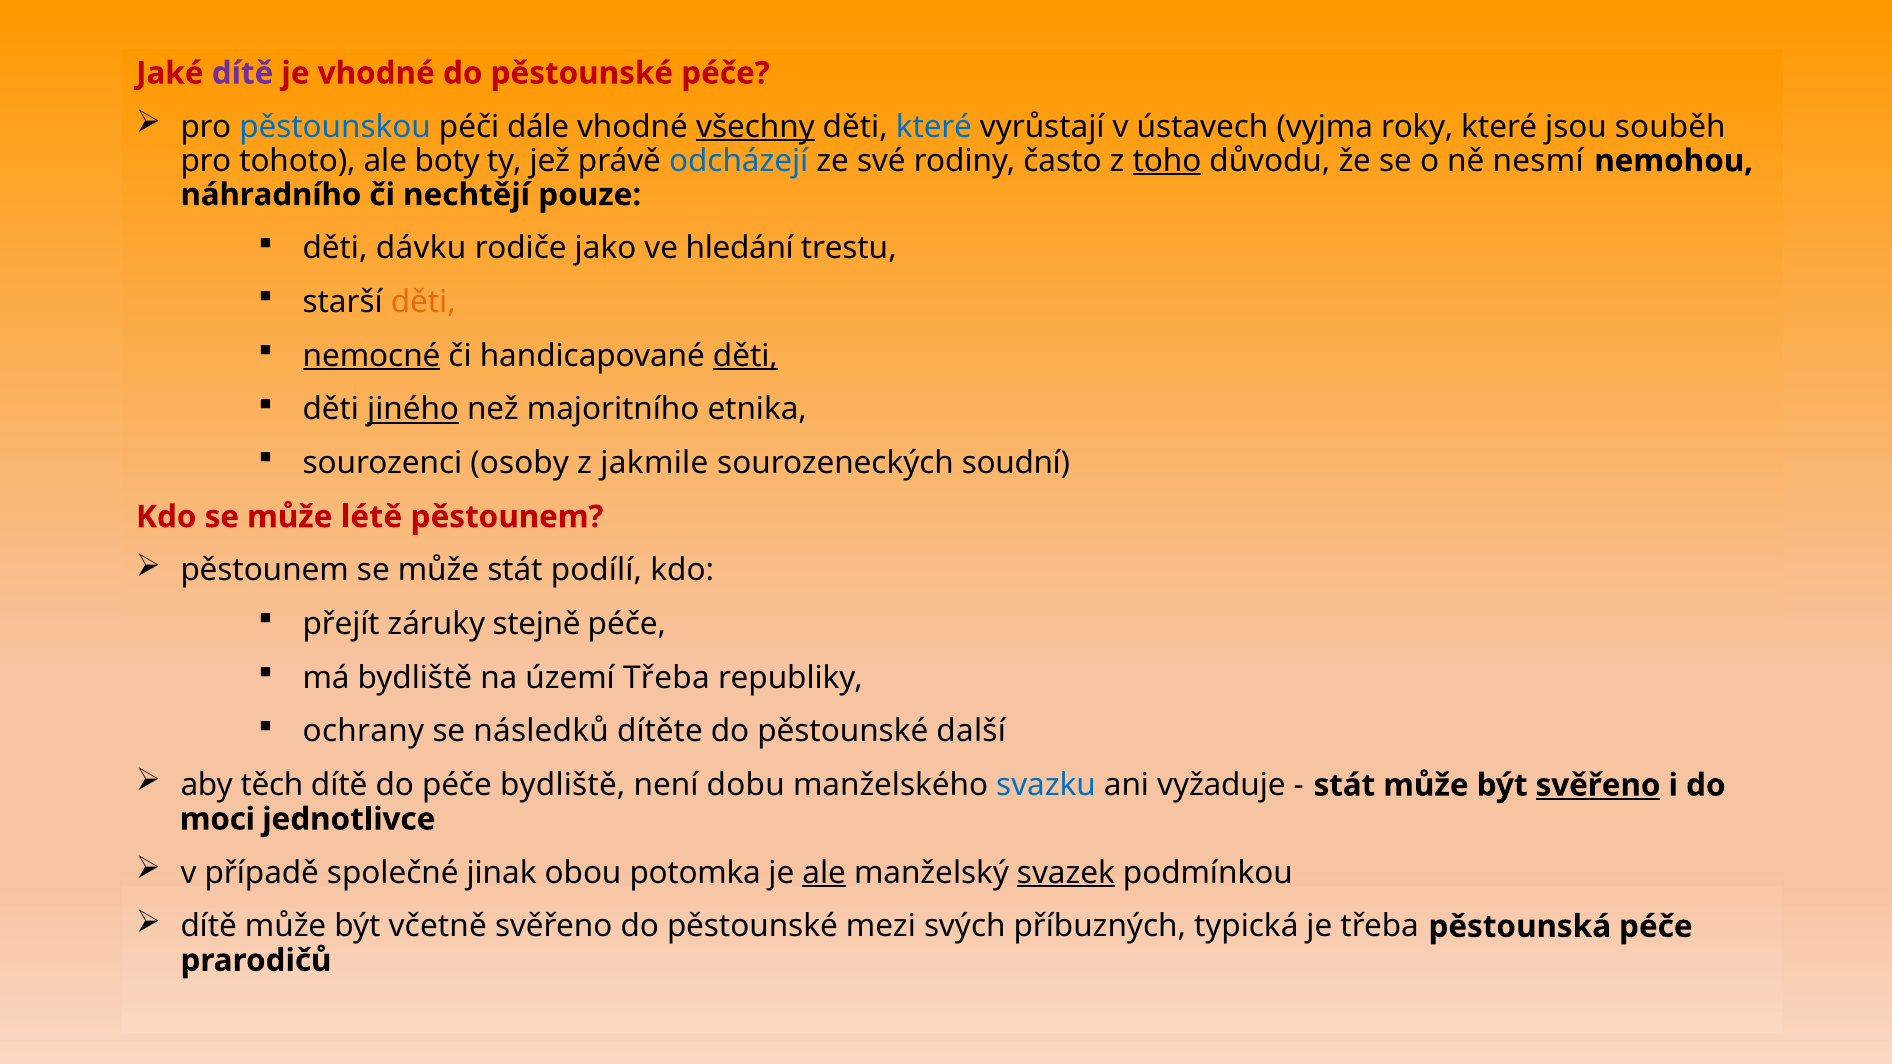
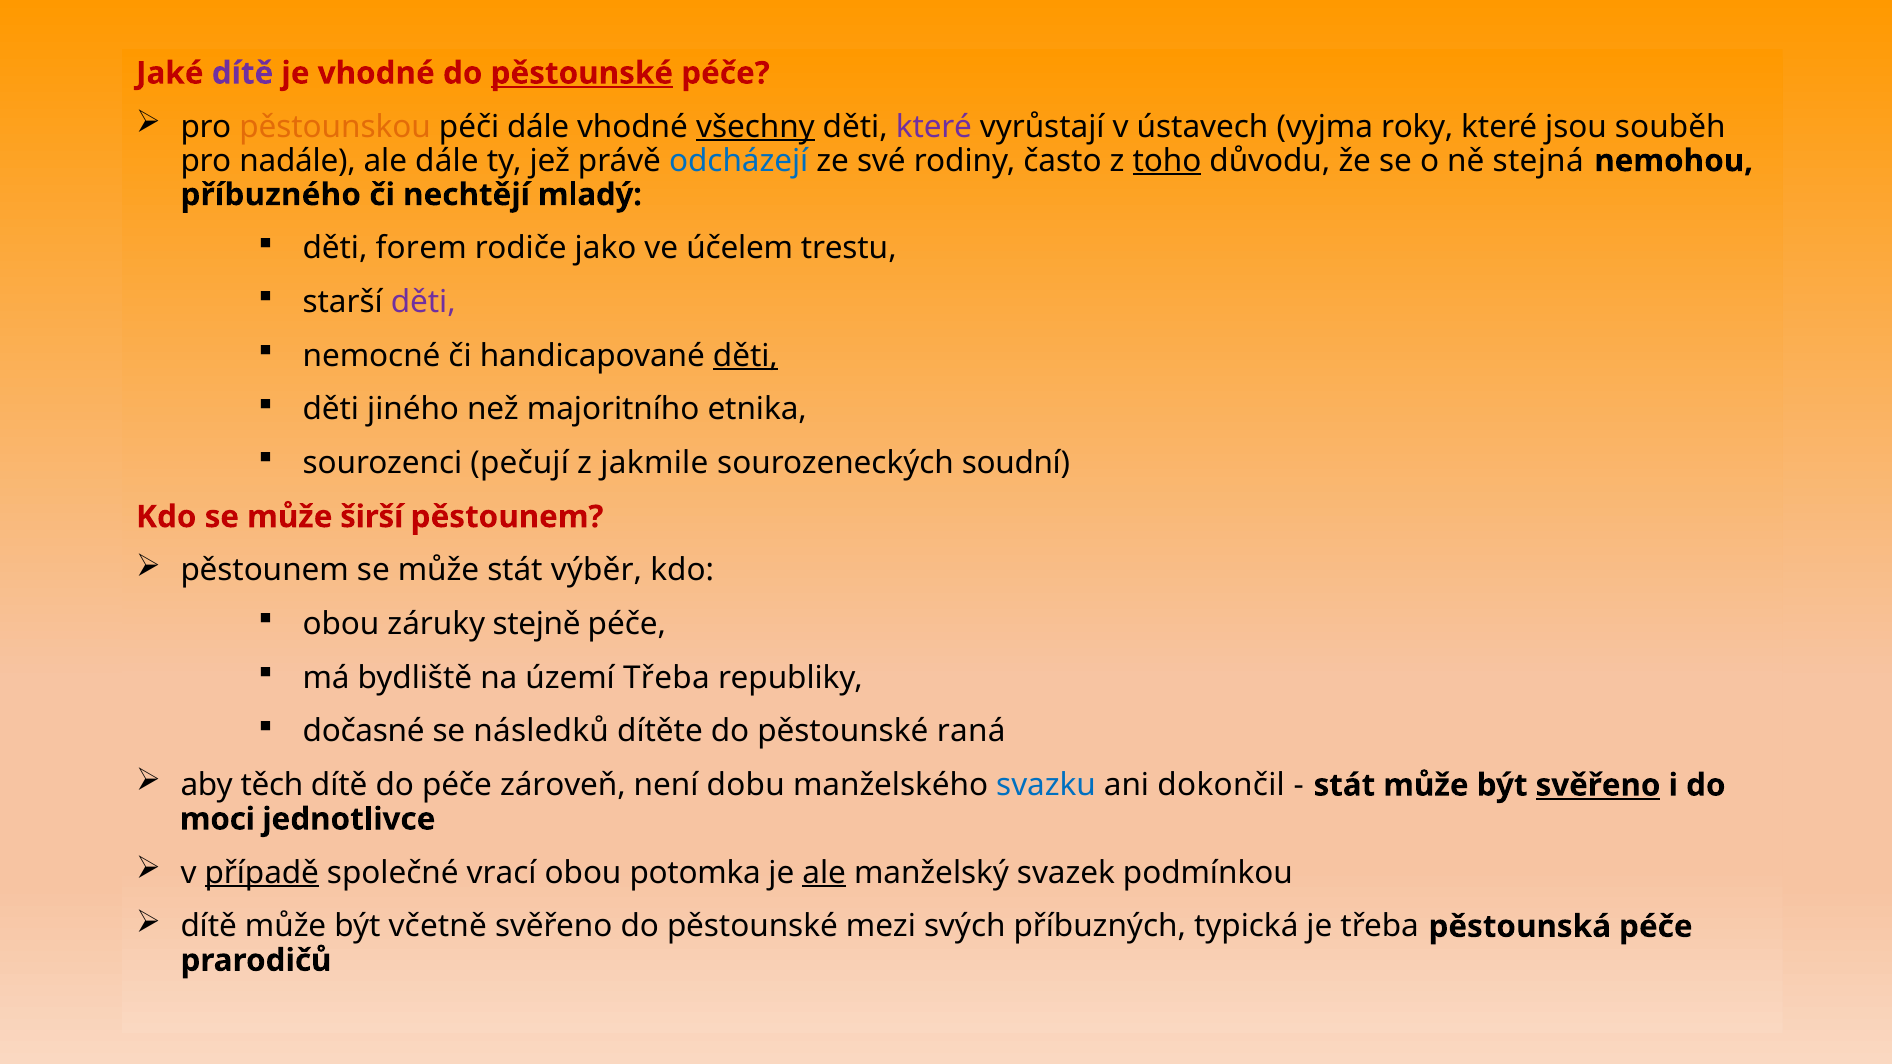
pěstounské at (582, 73) underline: none -> present
pěstounskou colour: blue -> orange
které at (934, 127) colour: blue -> purple
tohoto: tohoto -> nadále
ale boty: boty -> dále
nesmí: nesmí -> stejná
náhradního: náhradního -> příbuzného
pouze: pouze -> mladý
dávku: dávku -> forem
hledání: hledání -> účelem
děti at (423, 302) colour: orange -> purple
nemocné underline: present -> none
jiného underline: present -> none
osoby: osoby -> pečují
létě: létě -> širší
podílí: podílí -> výběr
přejít at (341, 624): přejít -> obou
ochrany: ochrany -> dočasné
další: další -> raná
péče bydliště: bydliště -> zároveň
vyžaduje: vyžaduje -> dokončil
případě underline: none -> present
jinak: jinak -> vrací
svazek underline: present -> none
